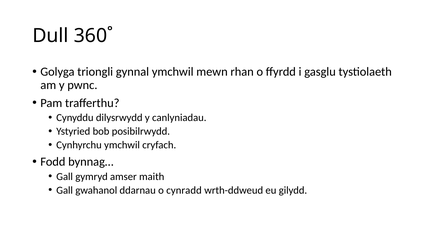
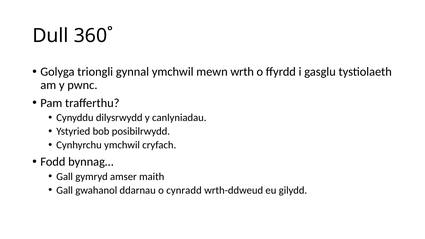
rhan: rhan -> wrth
